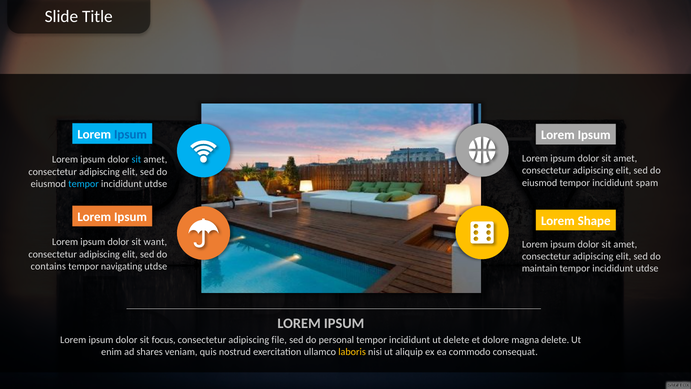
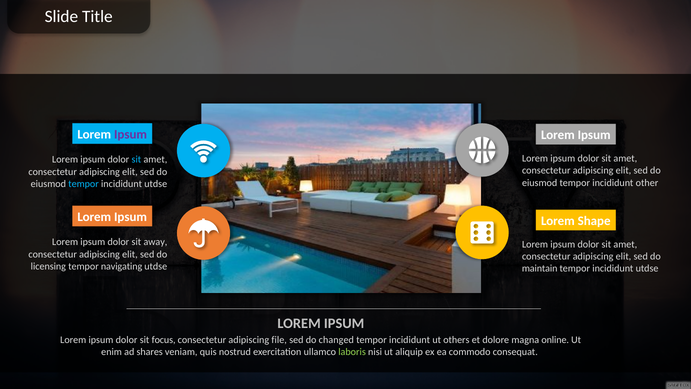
Ipsum at (131, 134) colour: blue -> purple
spam: spam -> other
want: want -> away
contains: contains -> licensing
personal: personal -> changed
ut delete: delete -> others
magna delete: delete -> online
laboris colour: yellow -> light green
